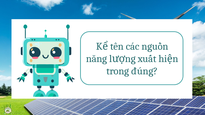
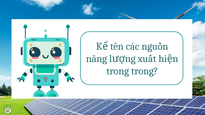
trong đúng: đúng -> trong
